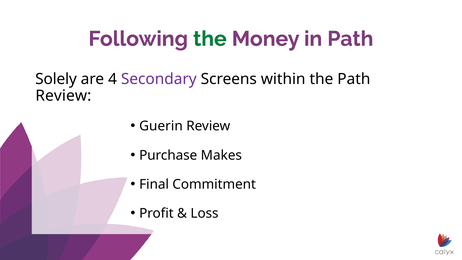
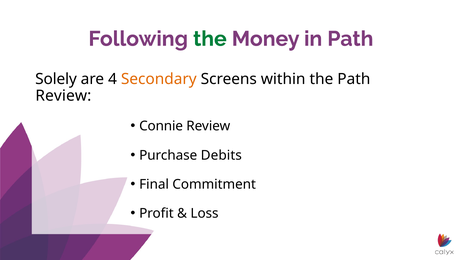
Secondary colour: purple -> orange
Guerin: Guerin -> Connie
Makes: Makes -> Debits
